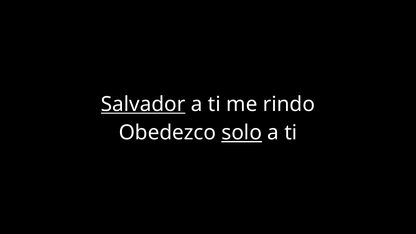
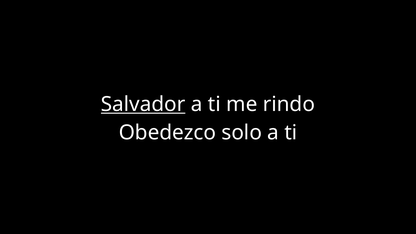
solo underline: present -> none
